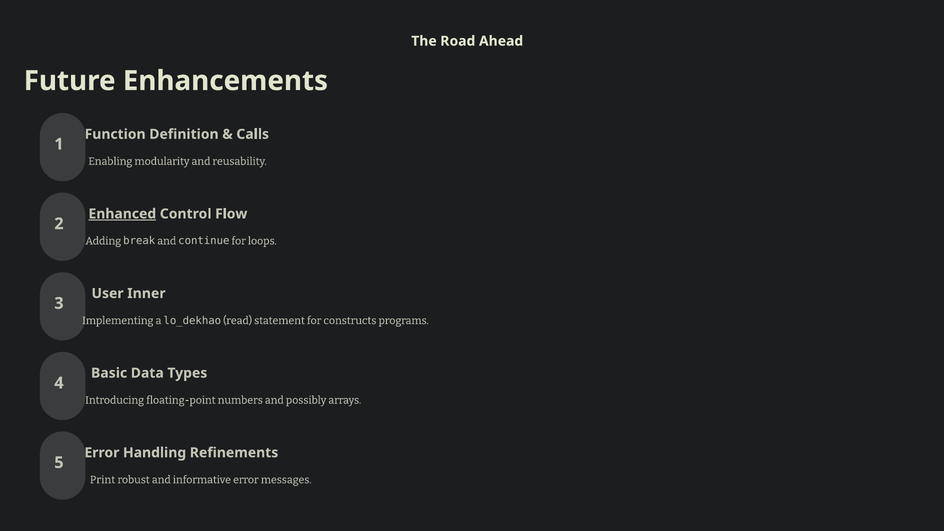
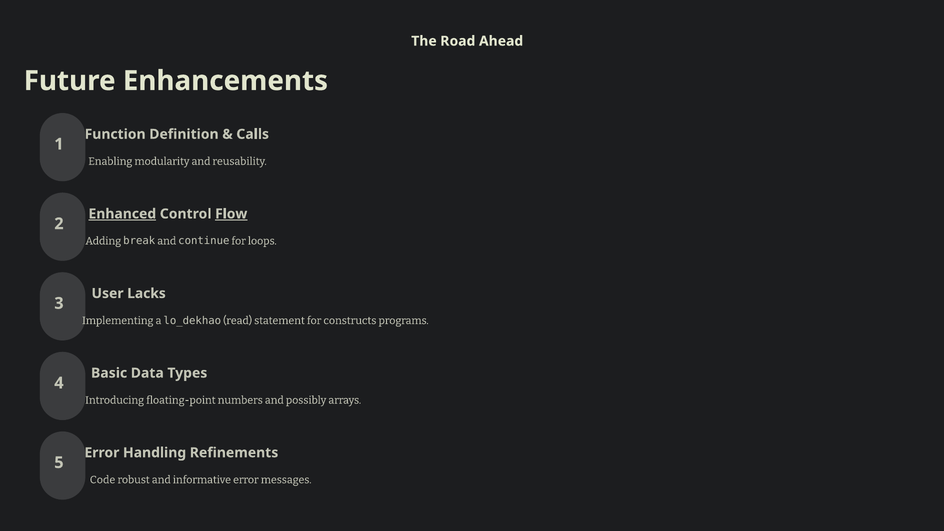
Flow underline: none -> present
Inner: Inner -> Lacks
Print: Print -> Code
